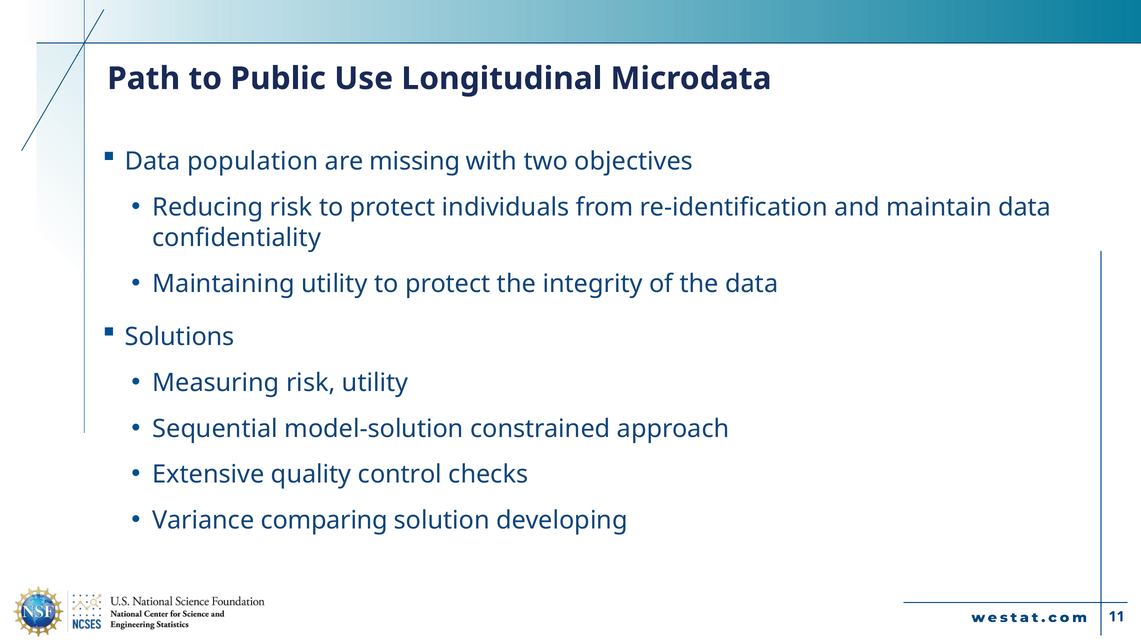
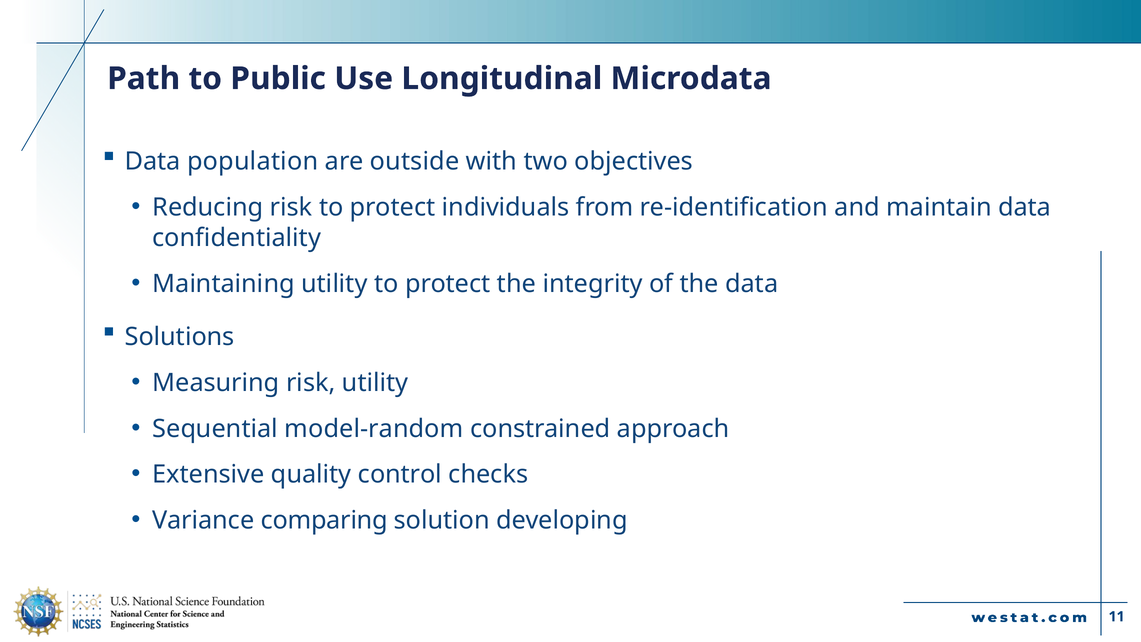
missing: missing -> outside
model-solution: model-solution -> model-random
